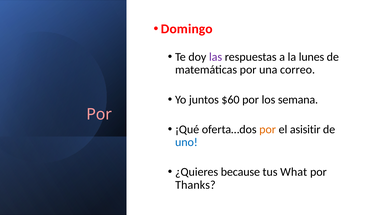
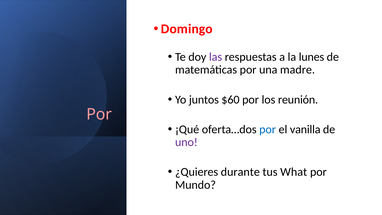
correo: correo -> madre
semana: semana -> reunión
por at (268, 129) colour: orange -> blue
asisitir: asisitir -> vanilla
uno colour: blue -> purple
because: because -> durante
Thanks: Thanks -> Mundo
